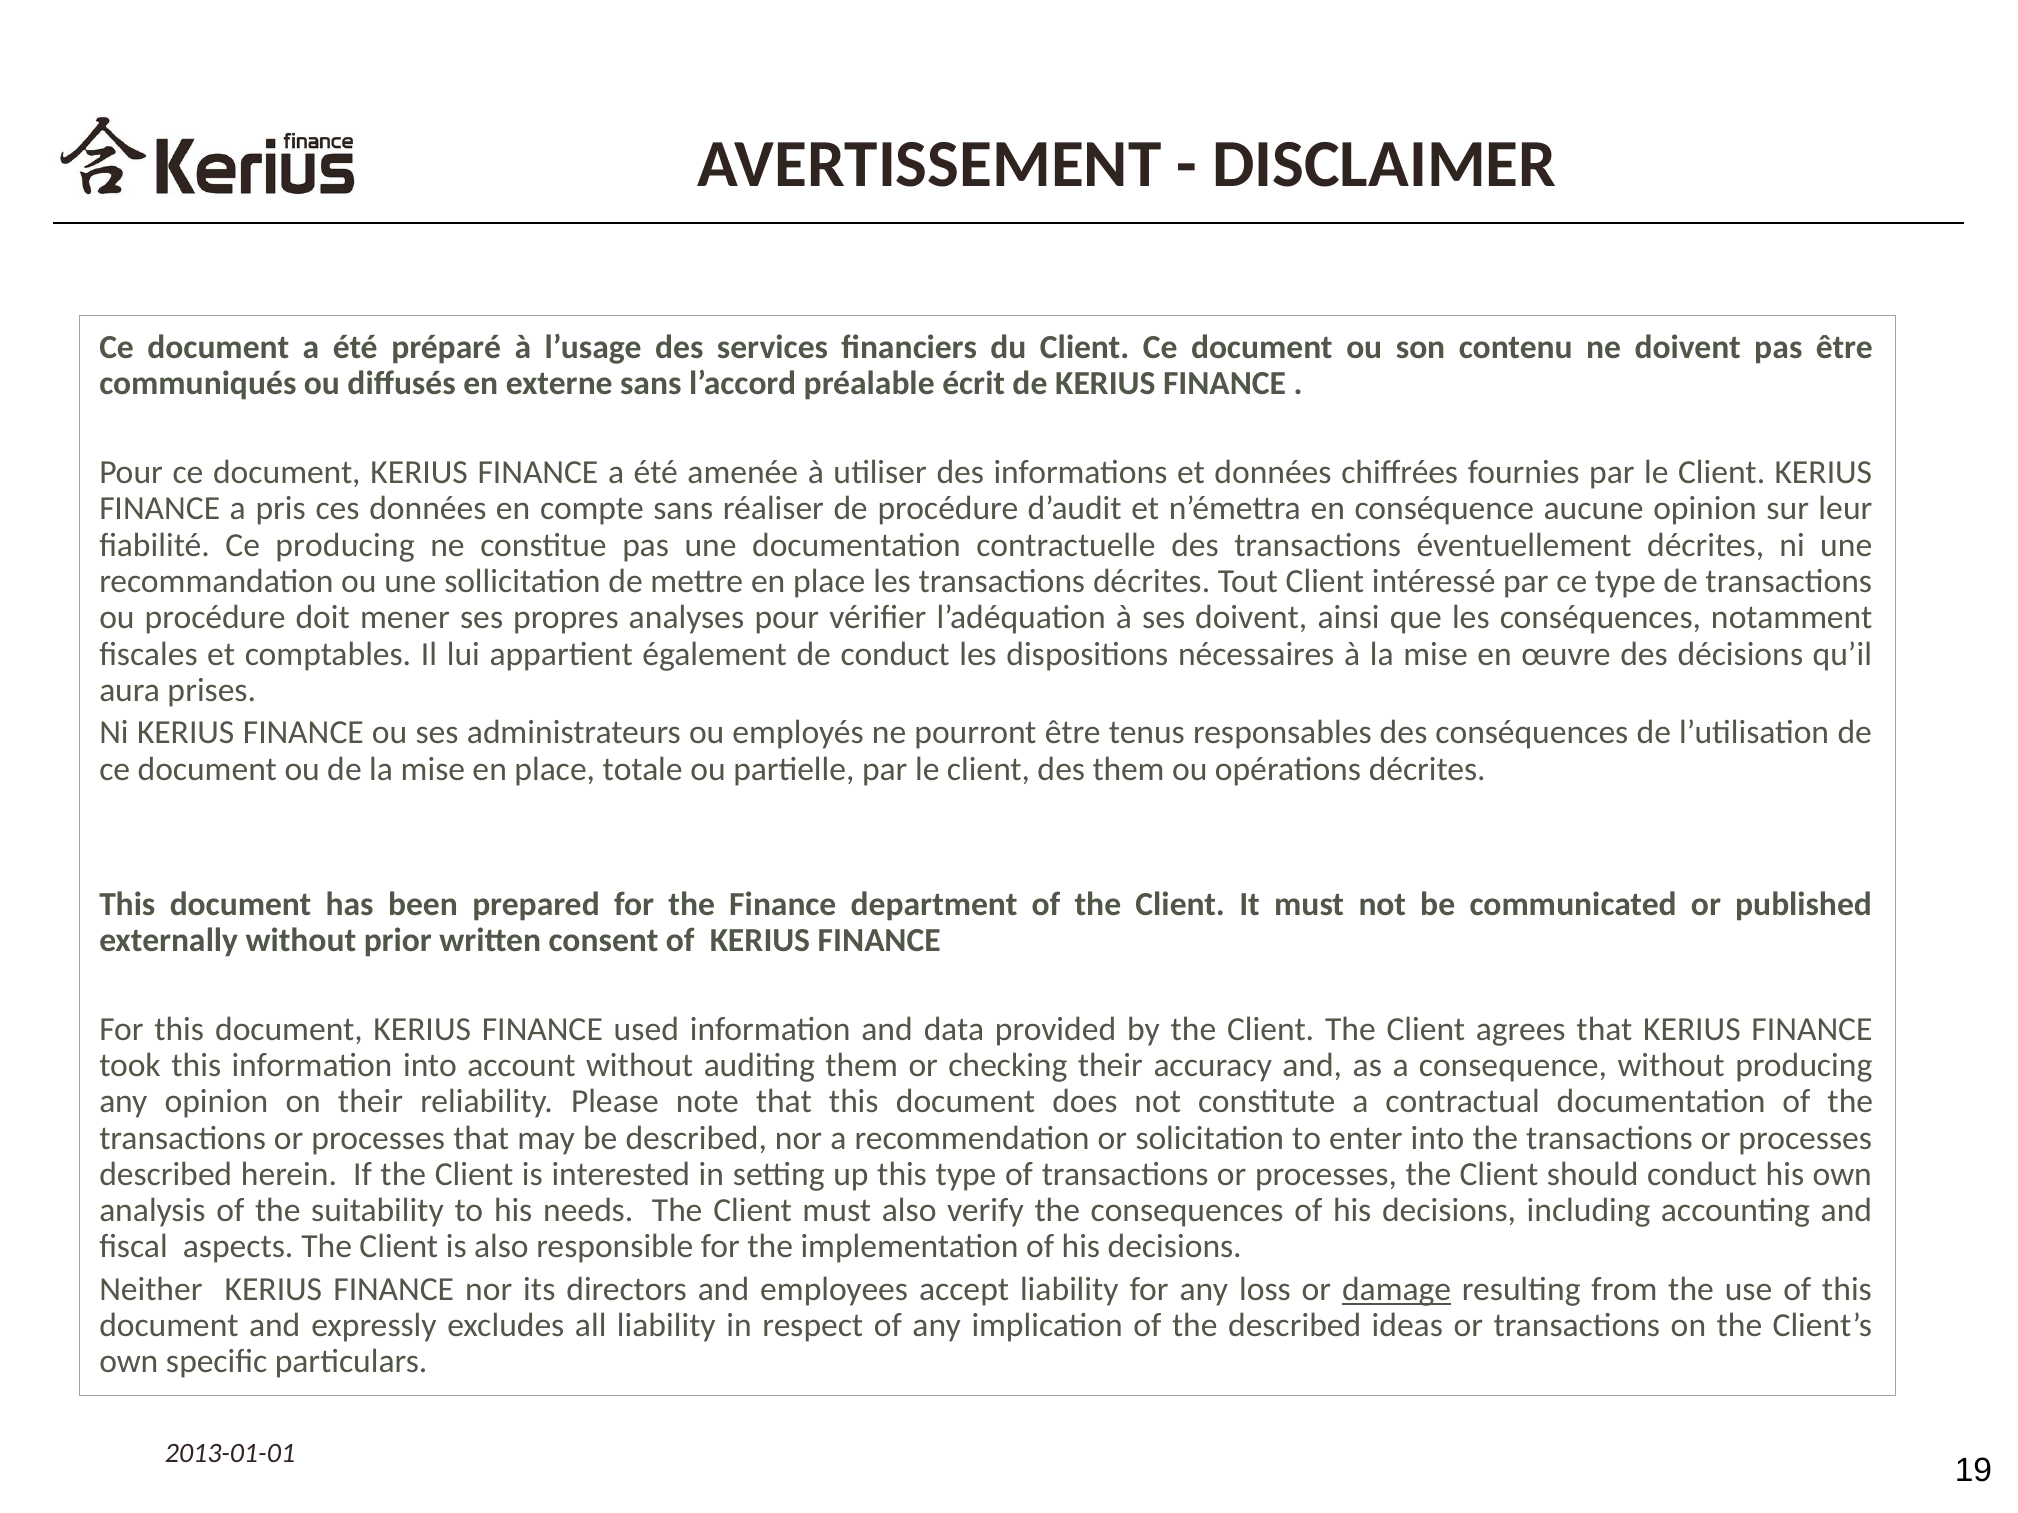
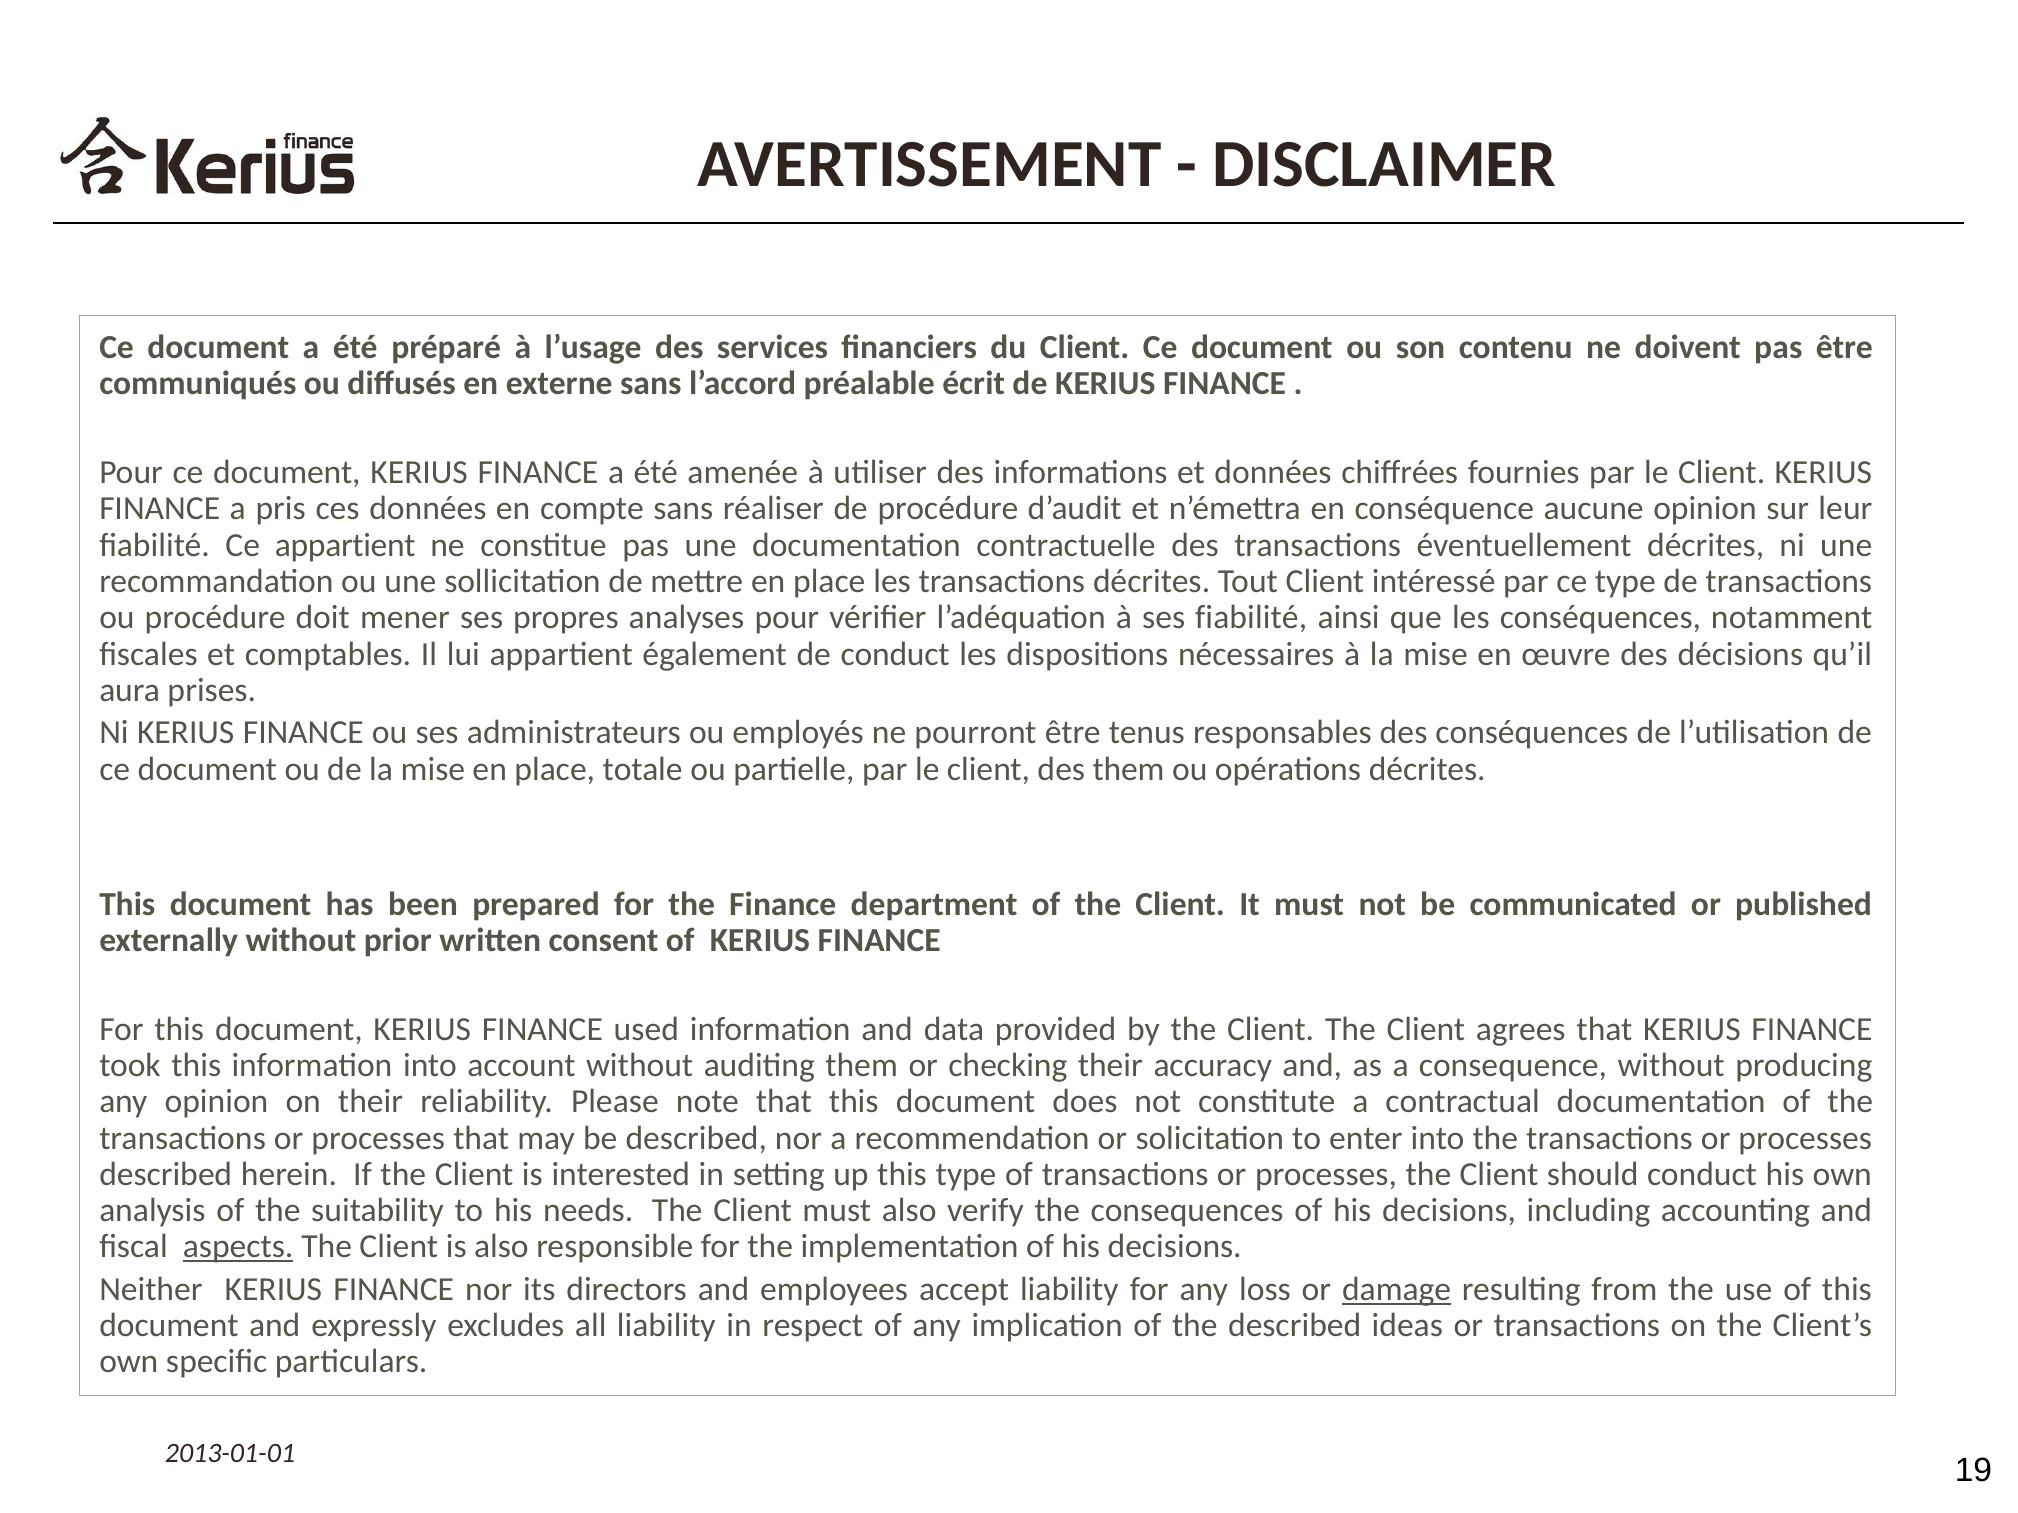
Ce producing: producing -> appartient
ses doivent: doivent -> fiabilité
aspects underline: none -> present
